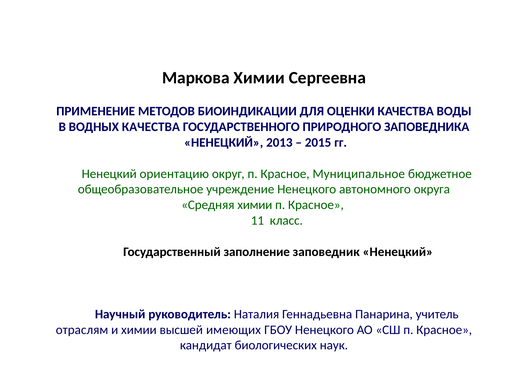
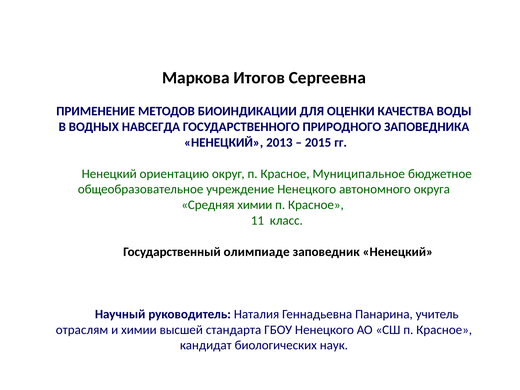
Маркова Химии: Химии -> Итогов
ВОДНЫХ КАЧЕСТВА: КАЧЕСТВА -> НАВСЕГДА
заполнение: заполнение -> олимпиаде
имеющих: имеющих -> стандарта
